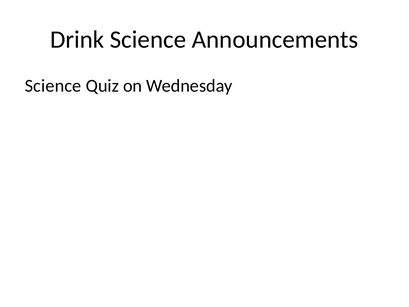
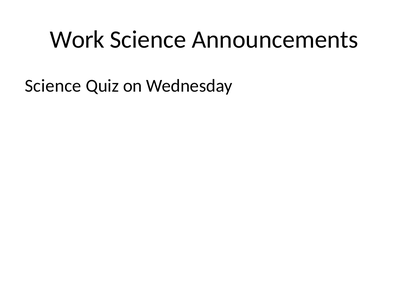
Drink: Drink -> Work
